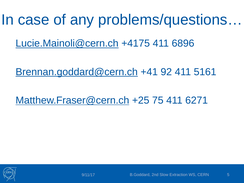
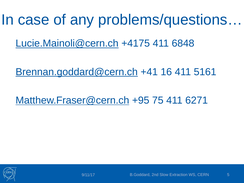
6896: 6896 -> 6848
92: 92 -> 16
+25: +25 -> +95
